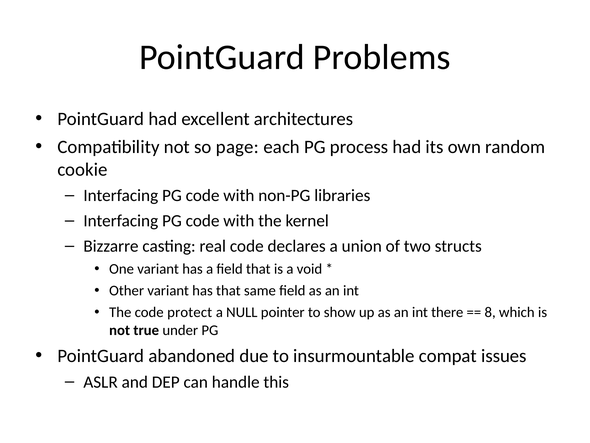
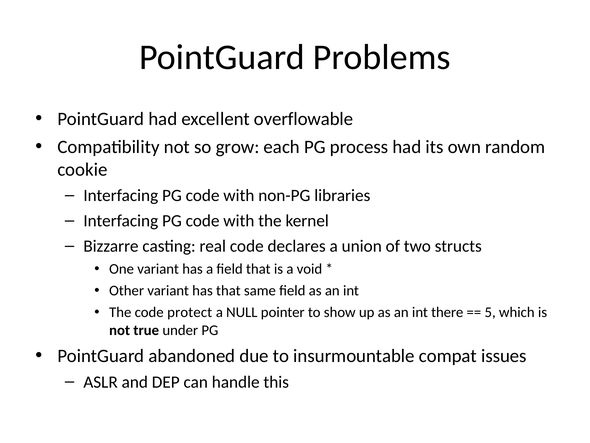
architectures: architectures -> overflowable
page: page -> grow
8: 8 -> 5
